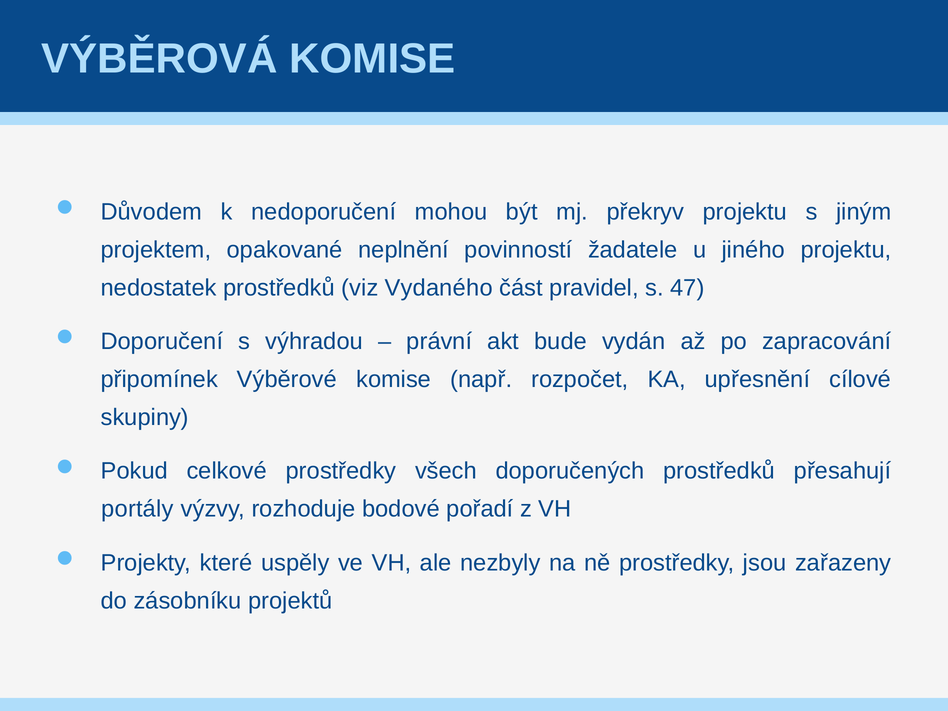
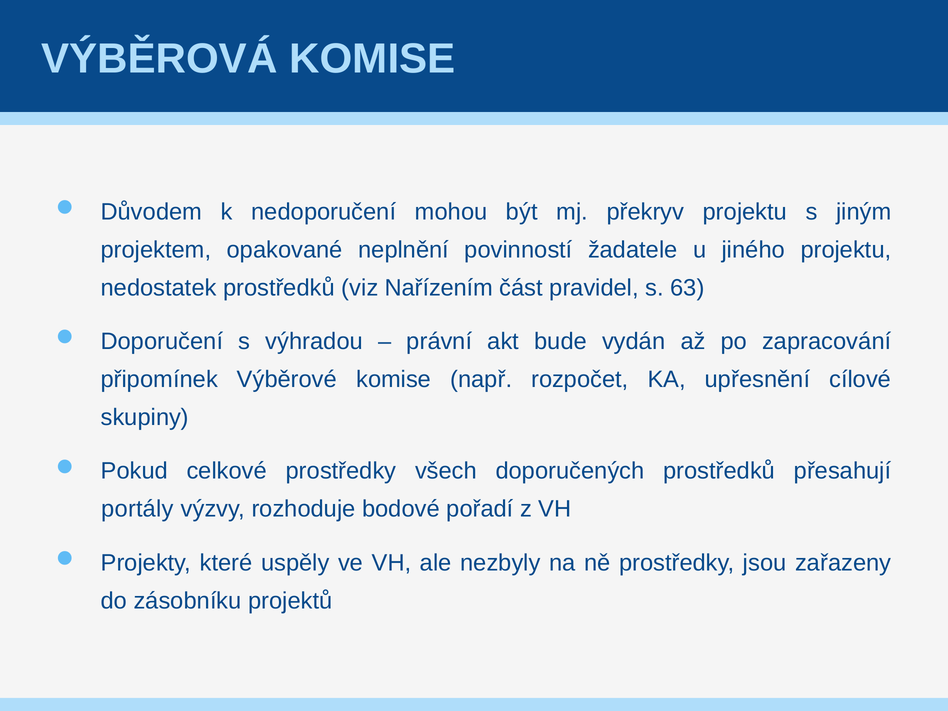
Vydaného: Vydaného -> Nařízením
47: 47 -> 63
